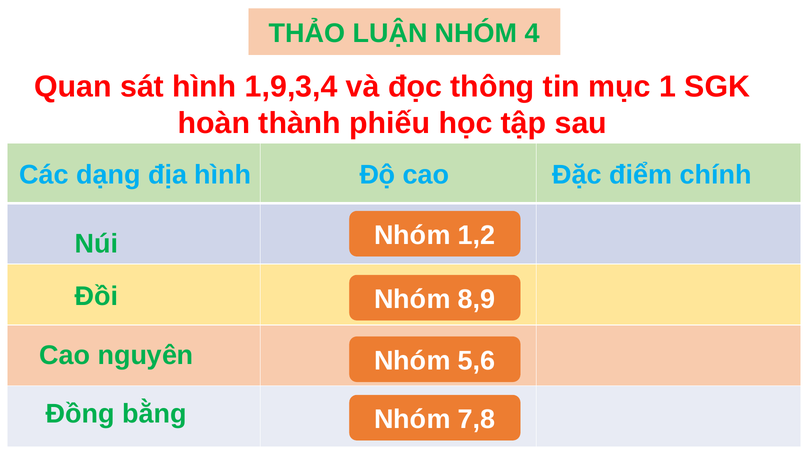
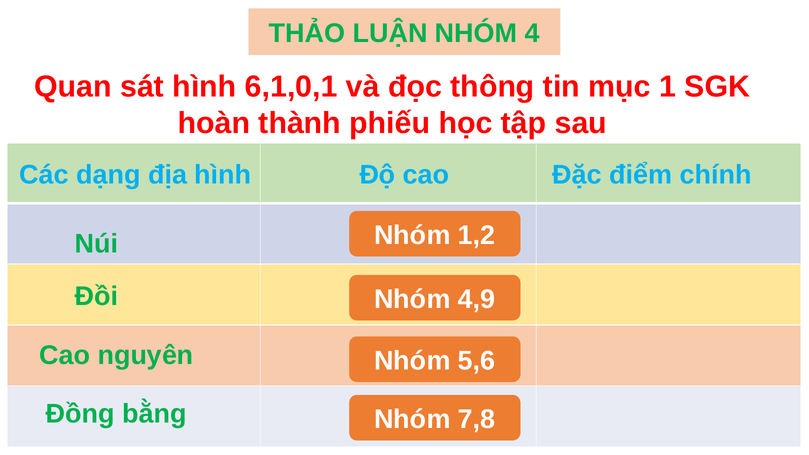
1,9,3,4: 1,9,3,4 -> 6,1,0,1
8,9: 8,9 -> 4,9
